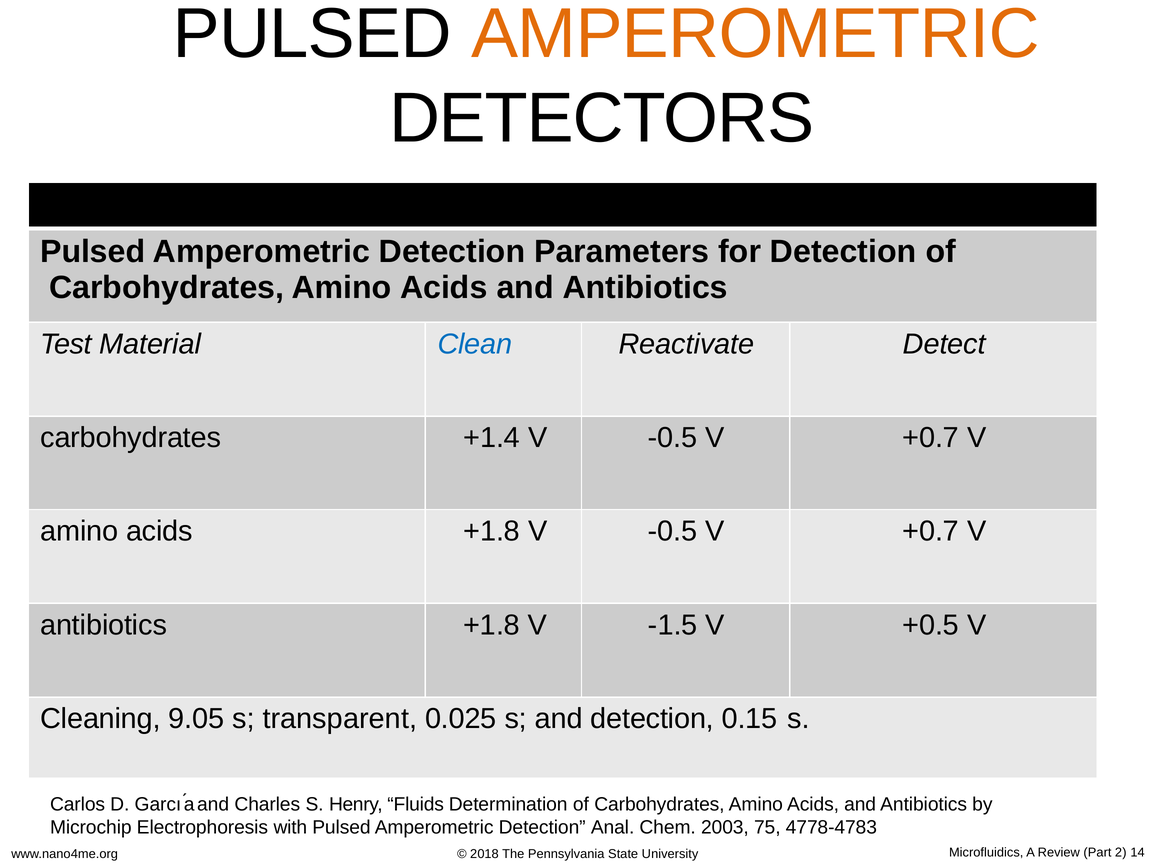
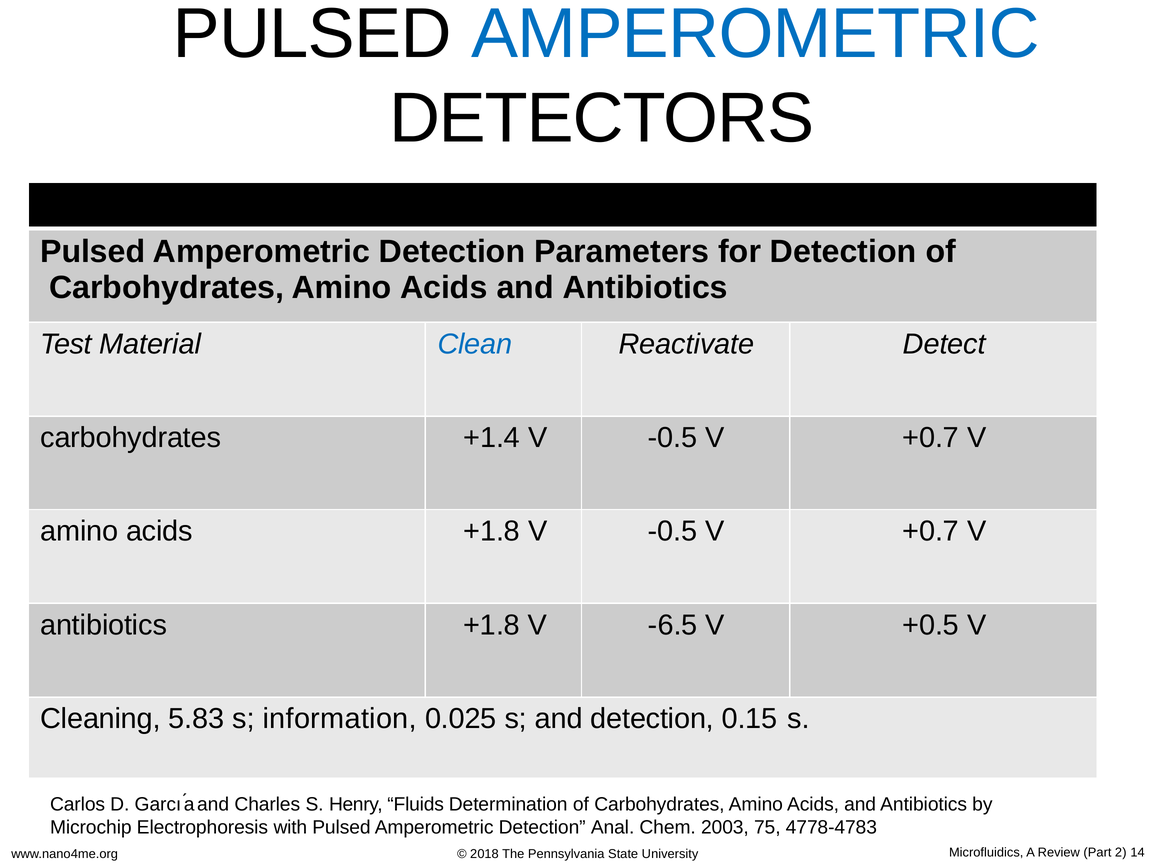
AMPEROMETRIC at (755, 34) colour: orange -> blue
-1.5: -1.5 -> -6.5
9.05: 9.05 -> 5.83
transparent: transparent -> information
